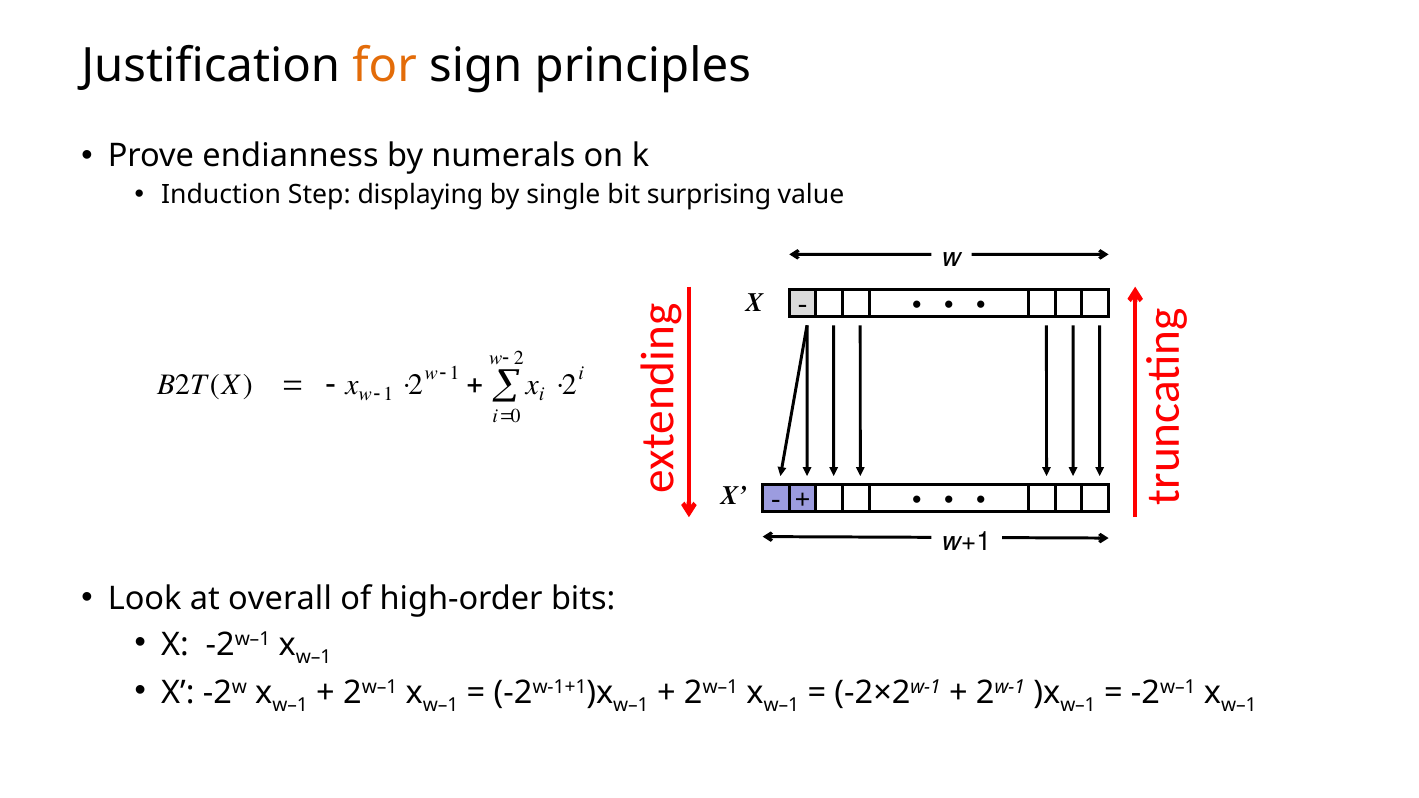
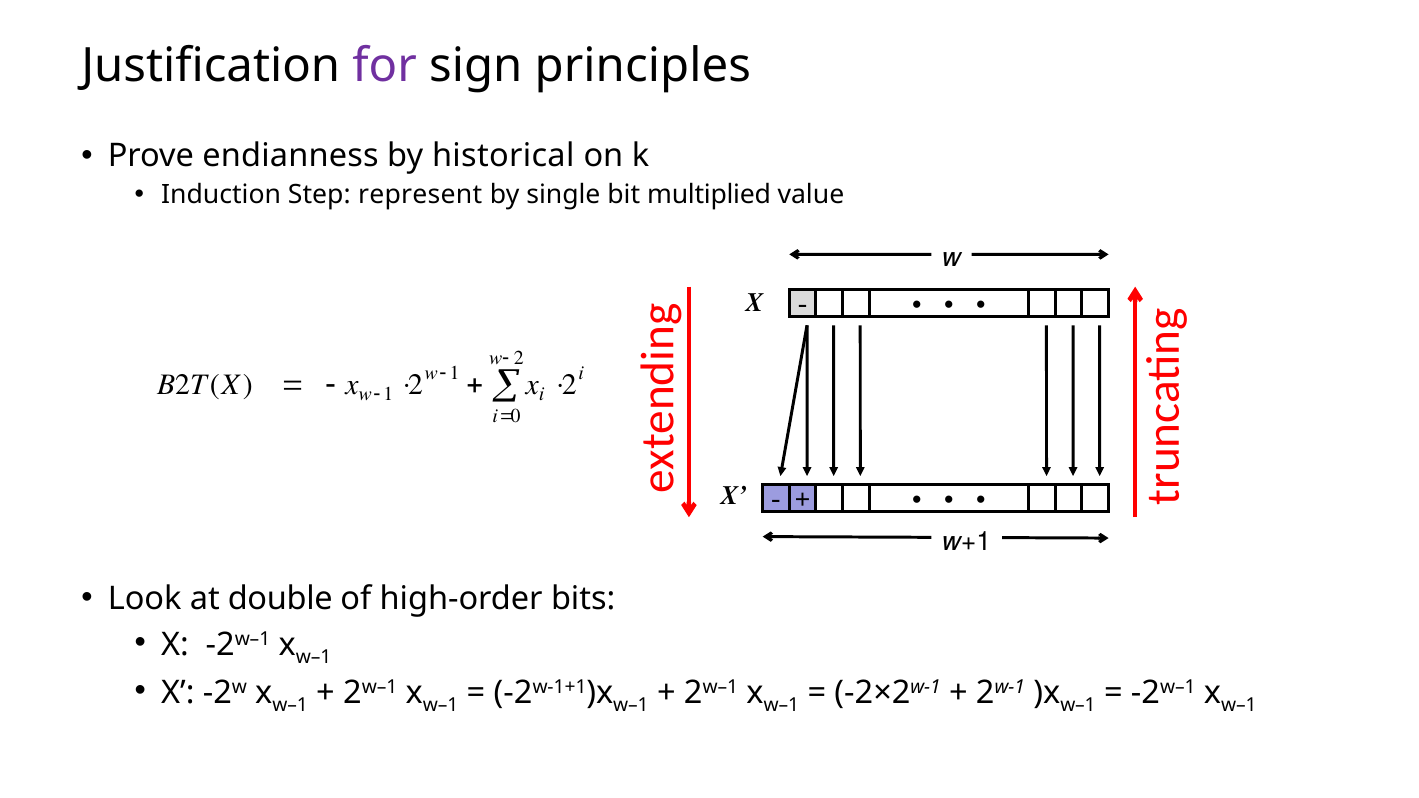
for colour: orange -> purple
numerals: numerals -> historical
displaying: displaying -> represent
surprising: surprising -> multiplied
overall: overall -> double
